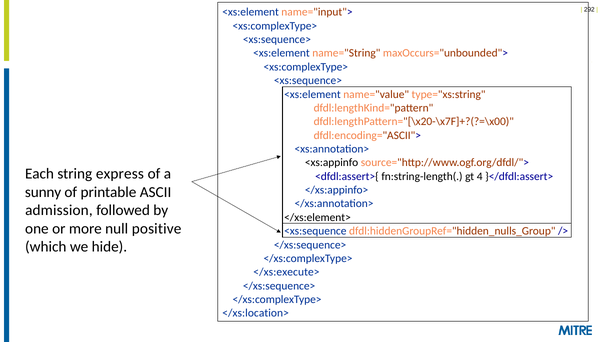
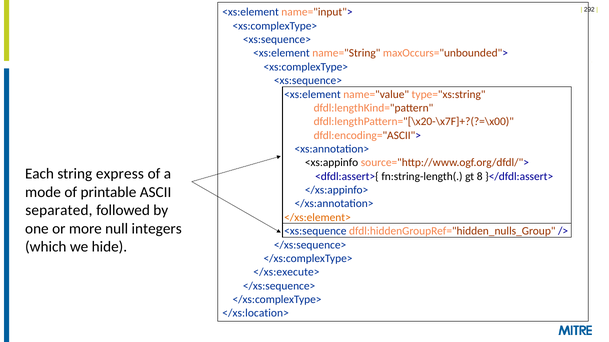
4: 4 -> 8
sunny: sunny -> mode
admission: admission -> separated
</xs:element> colour: black -> orange
positive: positive -> integers
